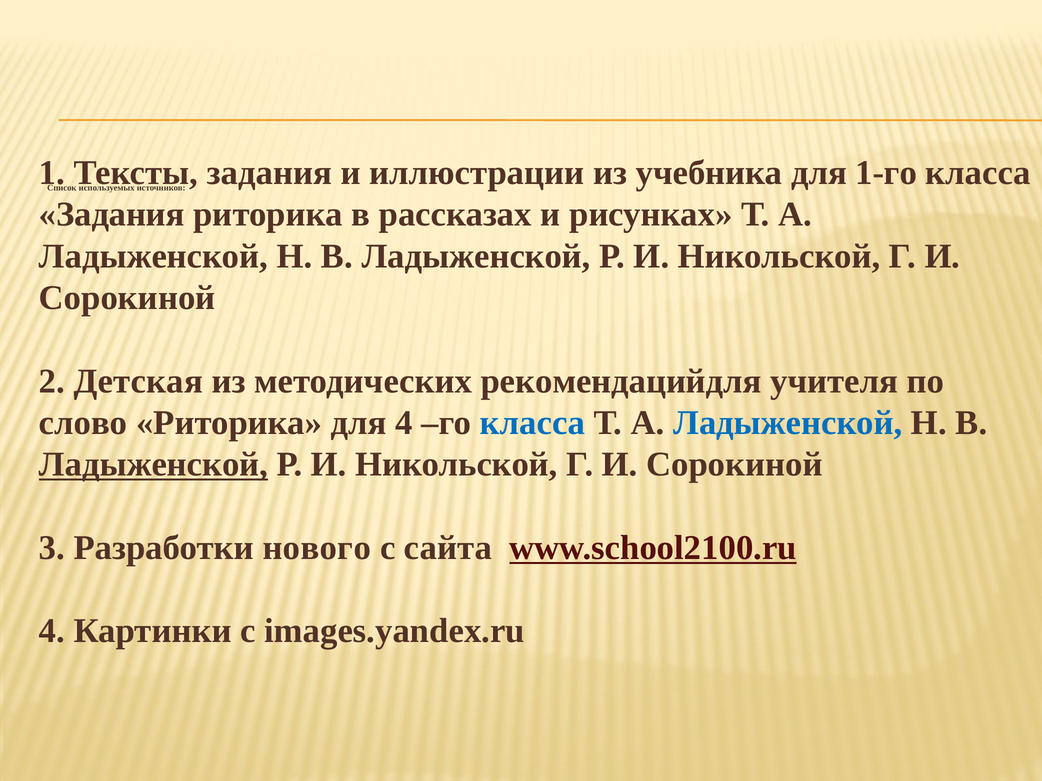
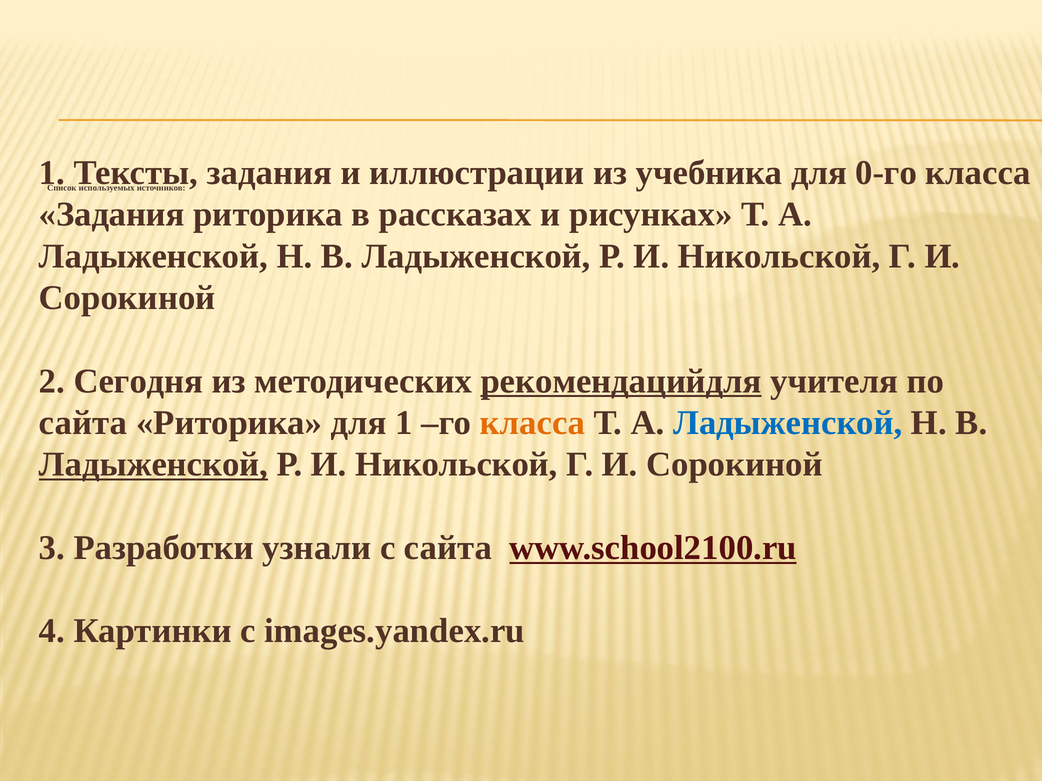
1-го: 1-го -> 0-го
Детская: Детская -> Сегодня
рекомендацийдля underline: none -> present
слово at (83, 423): слово -> сайта
для 4: 4 -> 1
класса at (532, 423) colour: blue -> orange
нового: нового -> узнали
